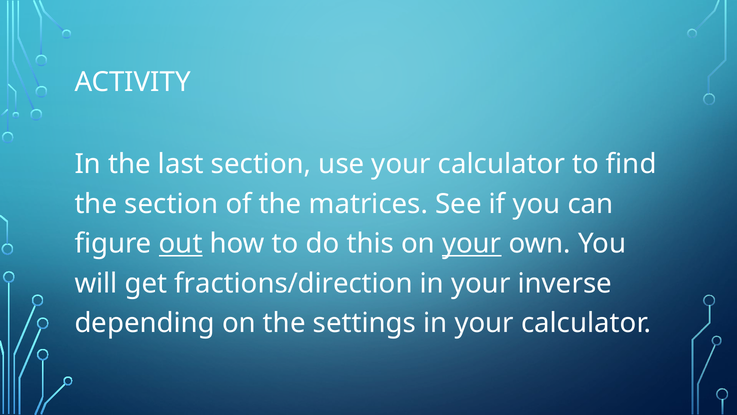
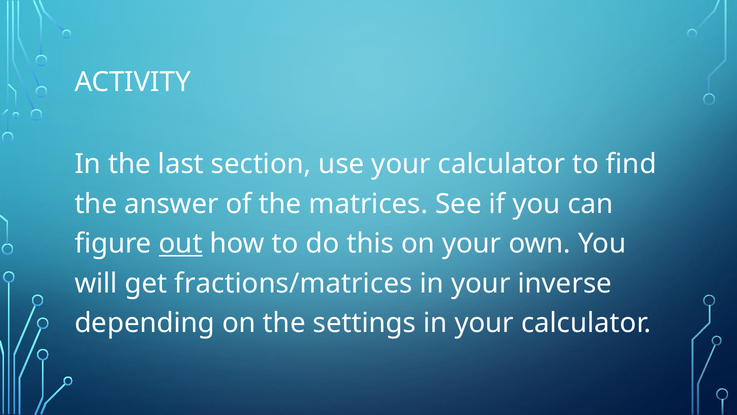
the section: section -> answer
your at (472, 243) underline: present -> none
fractions/direction: fractions/direction -> fractions/matrices
